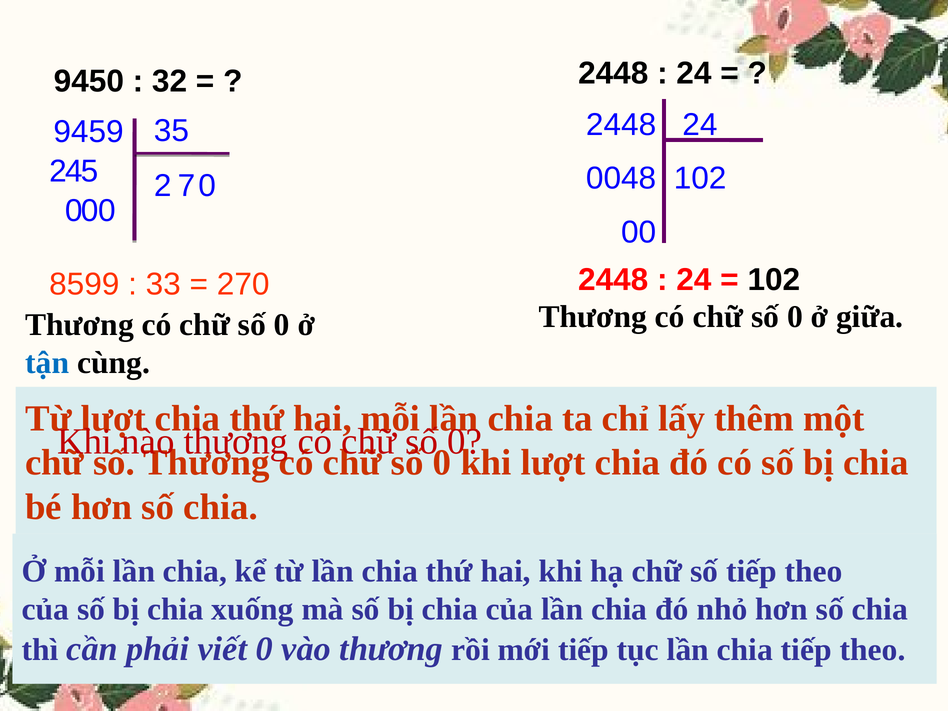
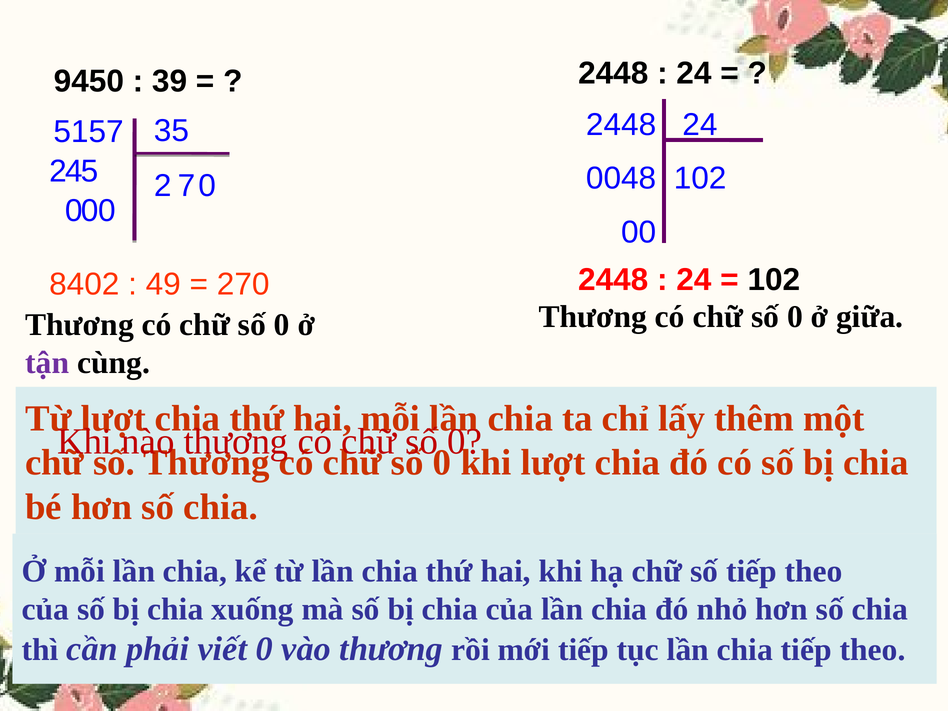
32: 32 -> 39
9459: 9459 -> 5157
8599: 8599 -> 8402
33: 33 -> 49
tận colour: blue -> purple
